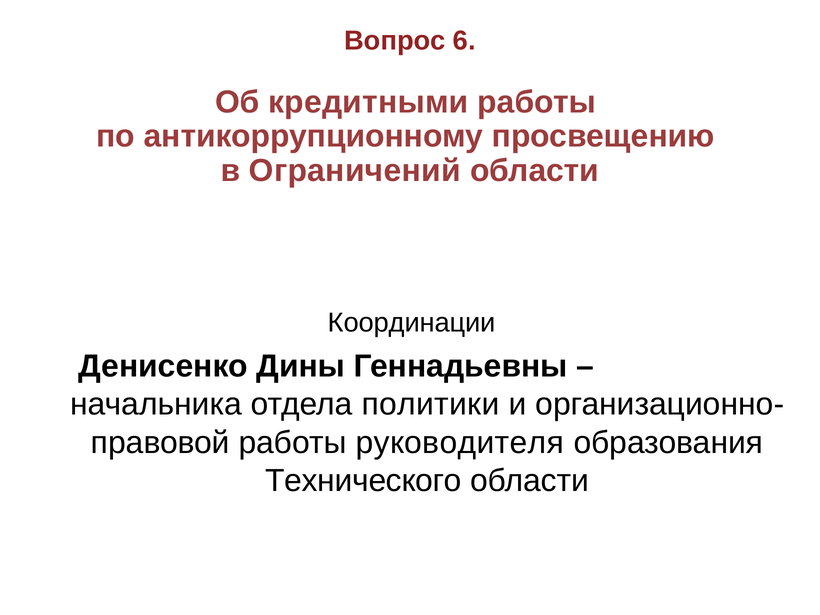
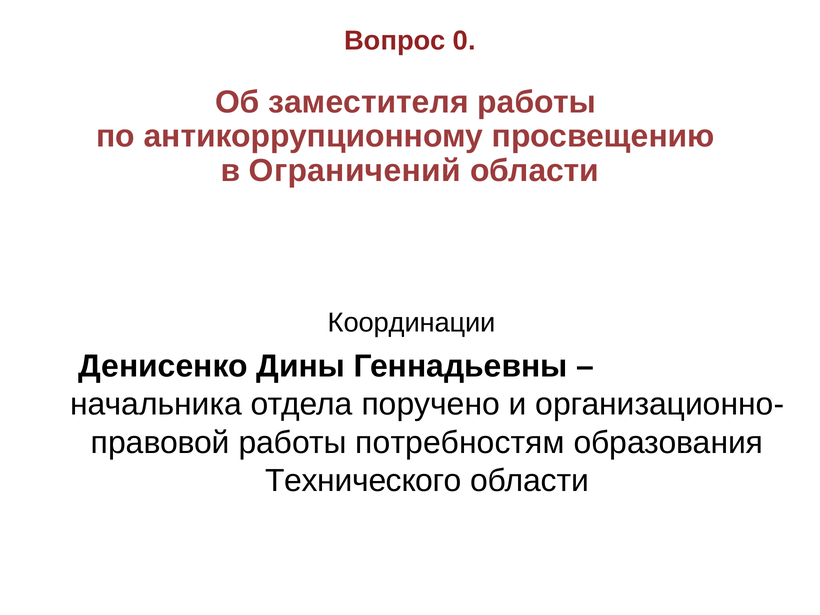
6: 6 -> 0
кредитными: кредитными -> заместителя
политики: политики -> поручено
руководителя: руководителя -> потребностям
